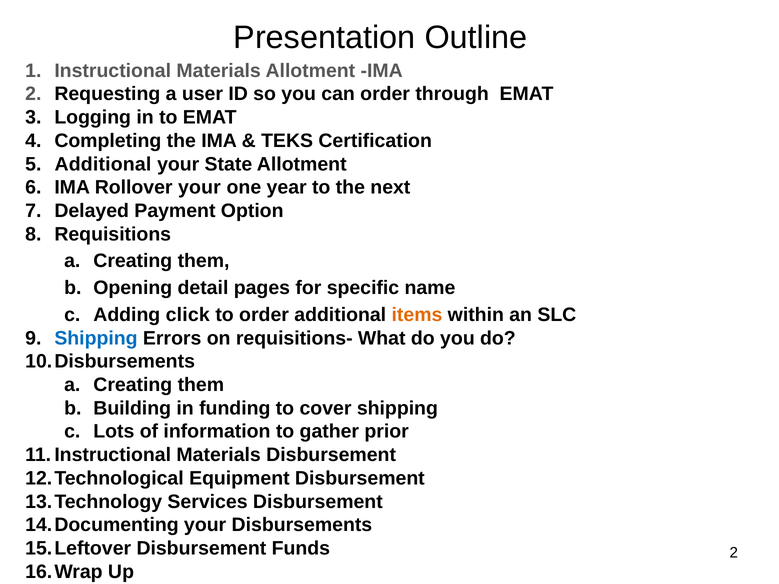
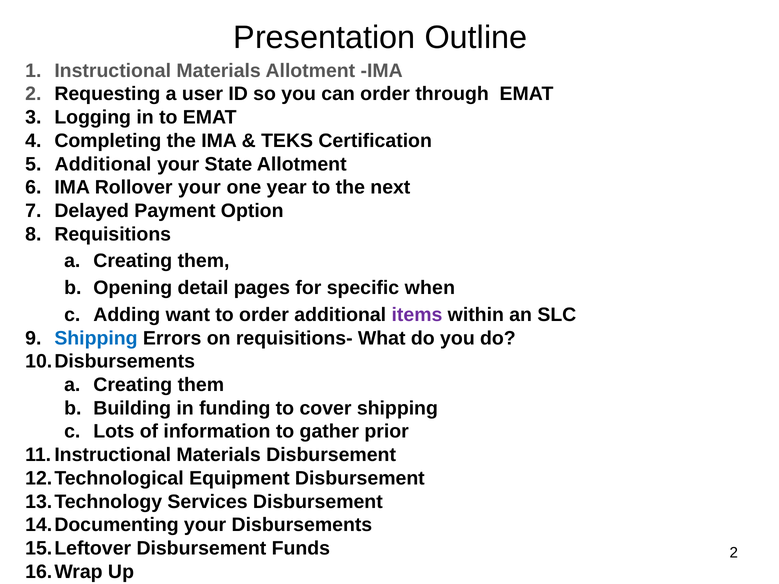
name: name -> when
click: click -> want
items colour: orange -> purple
